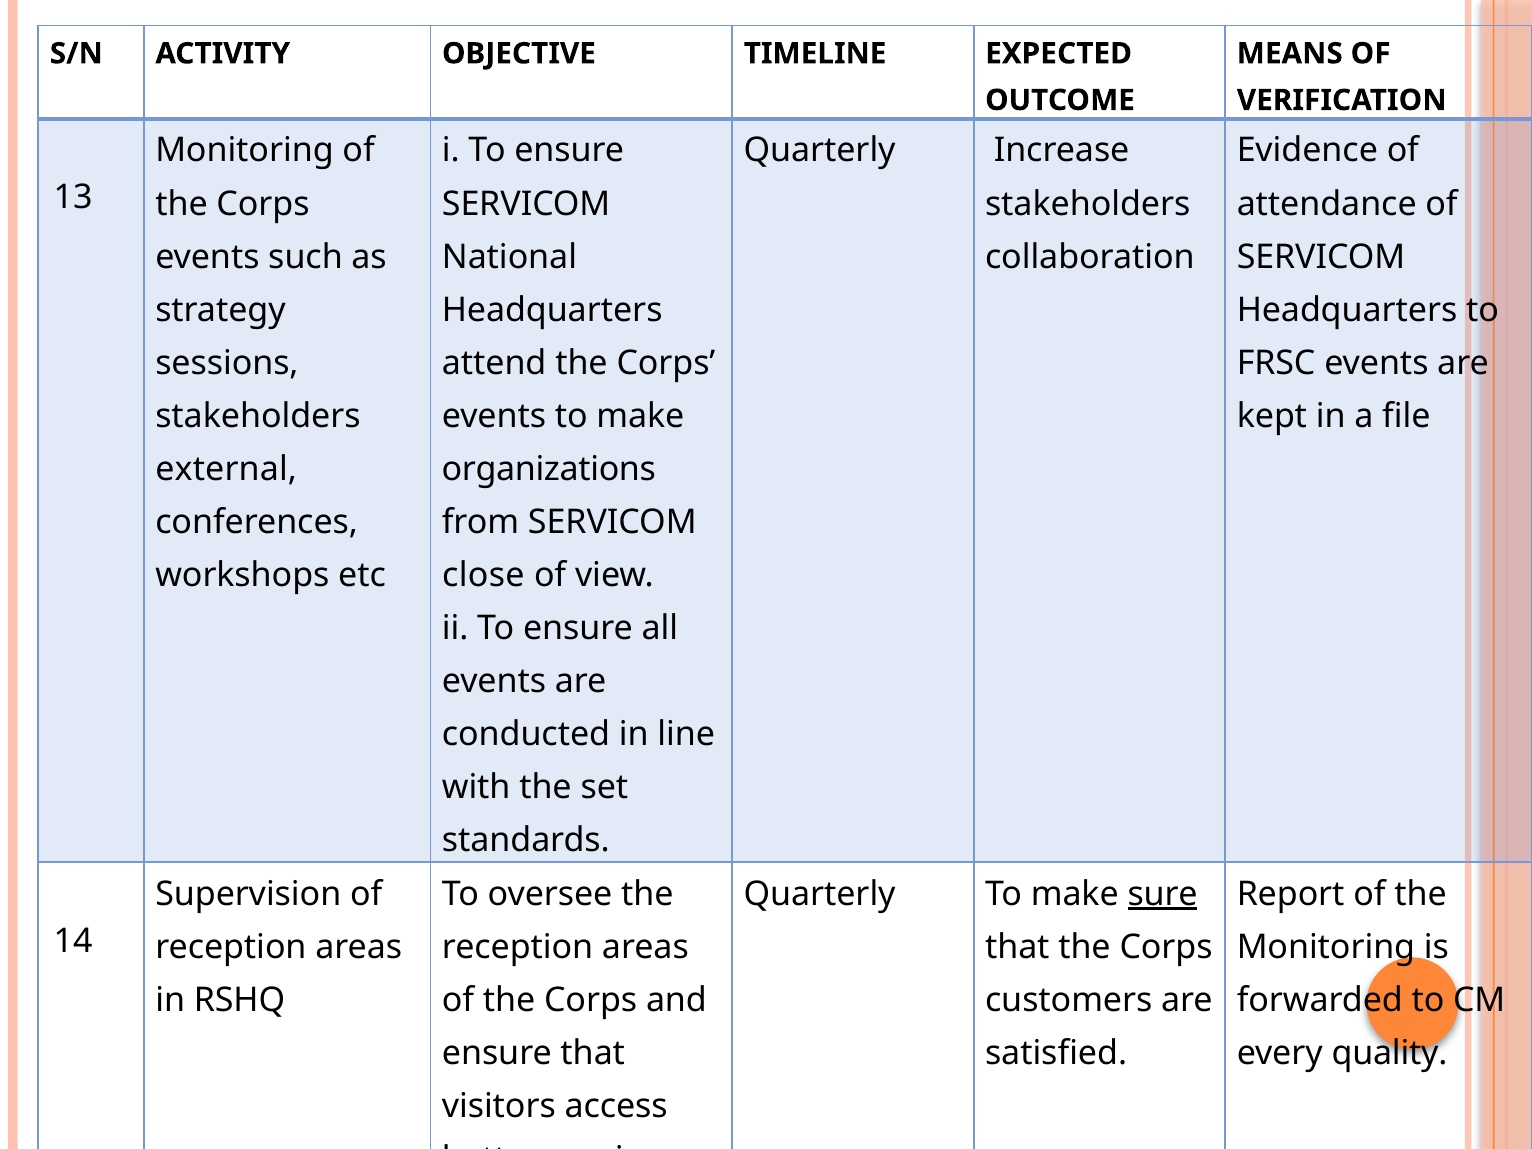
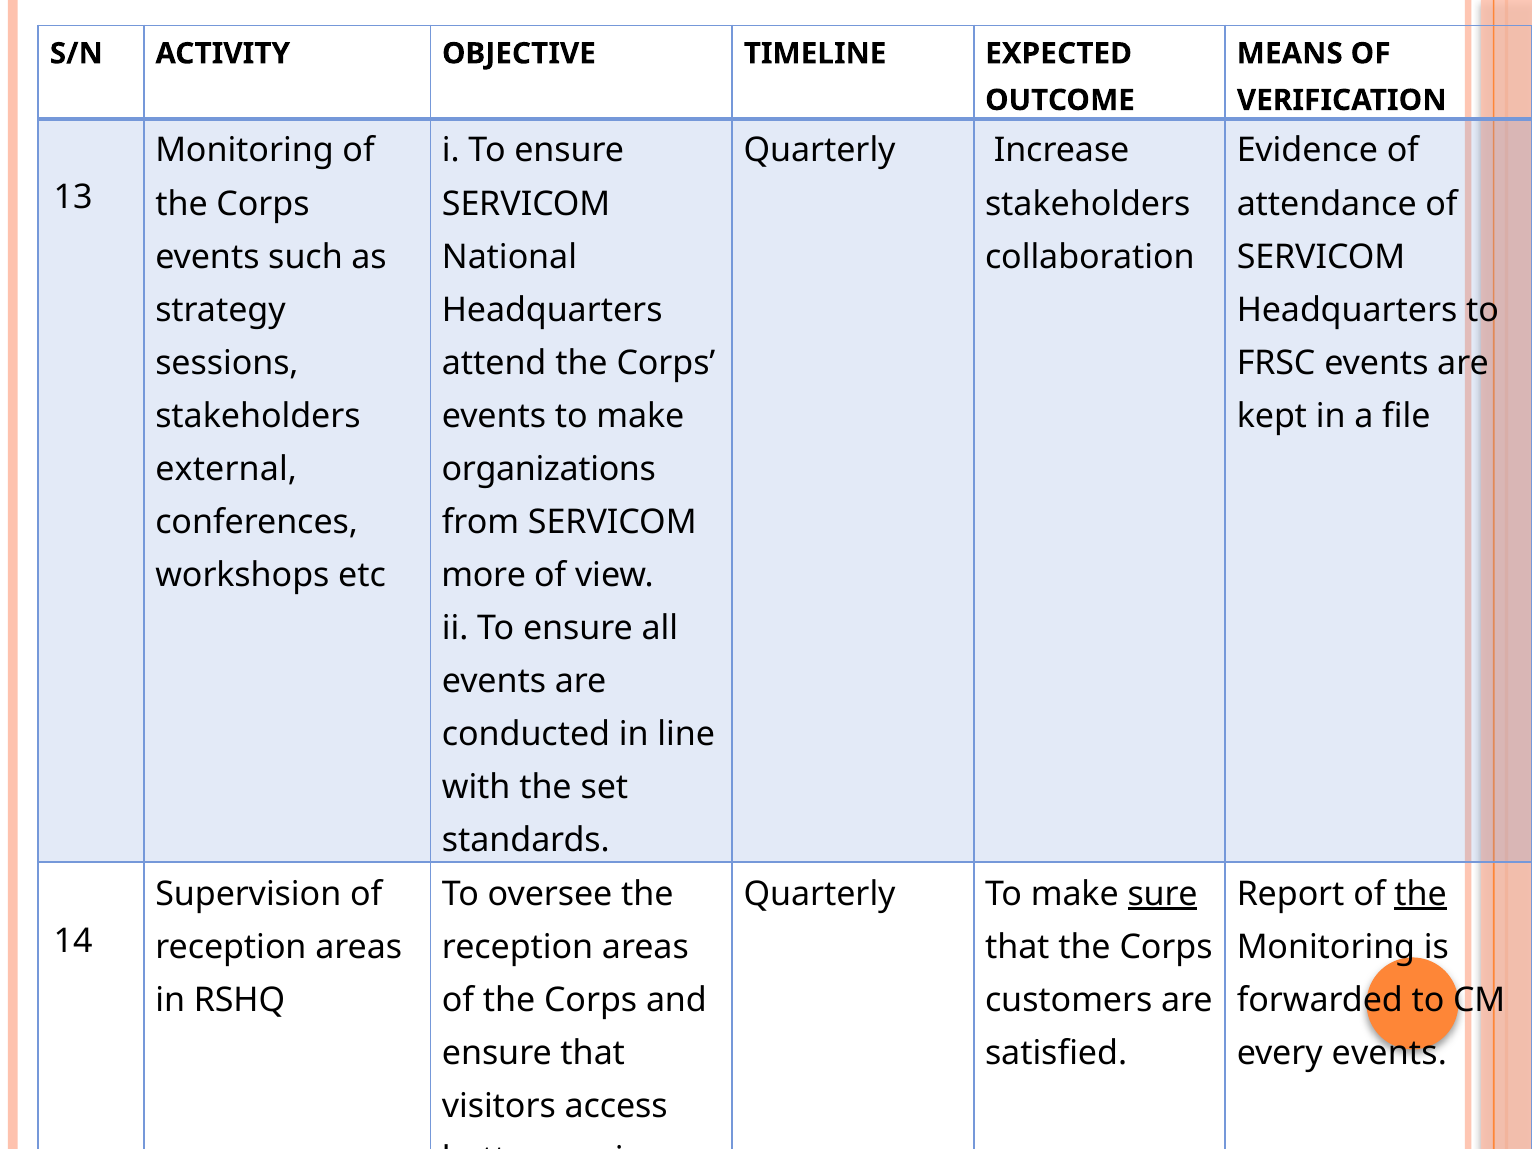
close: close -> more
the at (1421, 894) underline: none -> present
every quality: quality -> events
